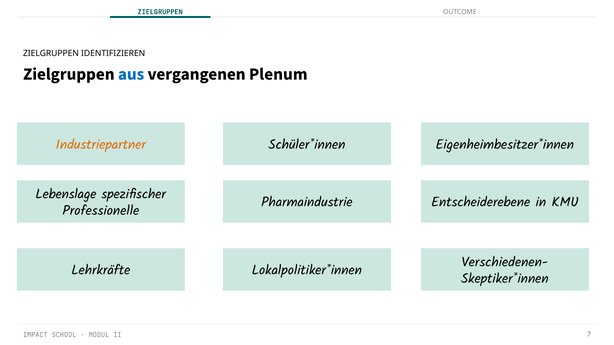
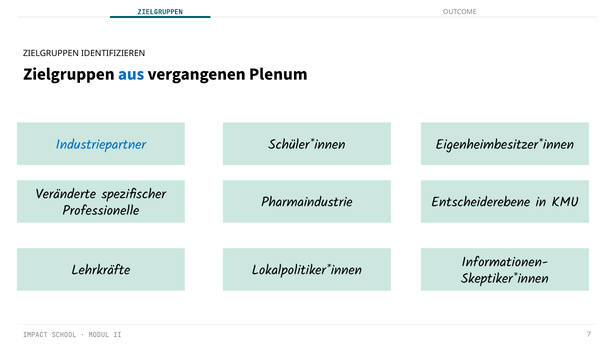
Industriepartner colour: orange -> blue
Lebenslage: Lebenslage -> Veränderte
Verschiedenen-: Verschiedenen- -> Informationen-
